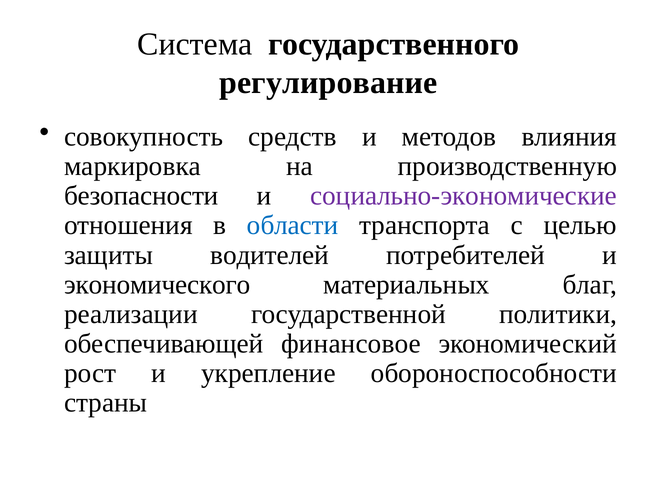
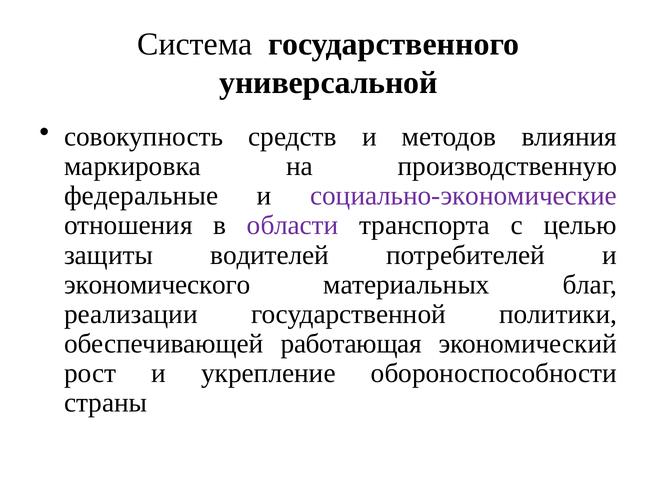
регулирование: регулирование -> универсальной
безопасности: безопасности -> федеральные
области colour: blue -> purple
финансовое: финансовое -> работающая
